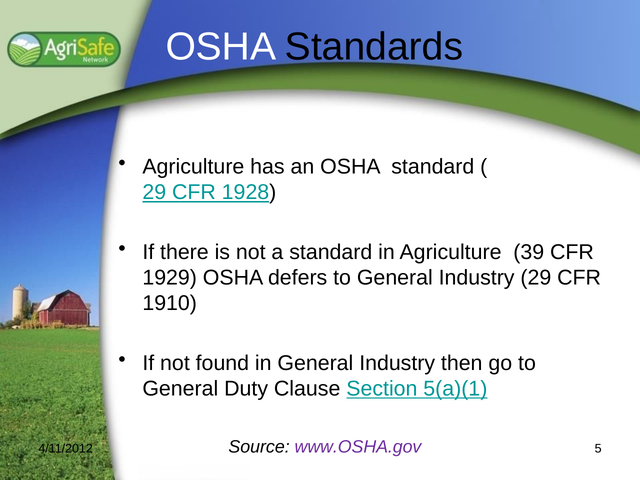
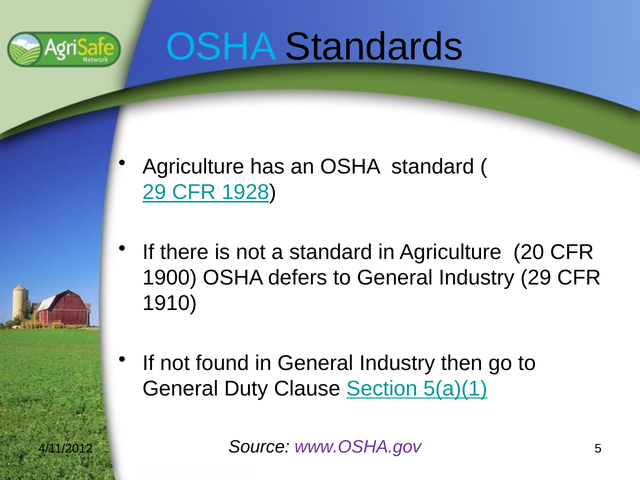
OSHA at (221, 47) colour: white -> light blue
39: 39 -> 20
1929: 1929 -> 1900
